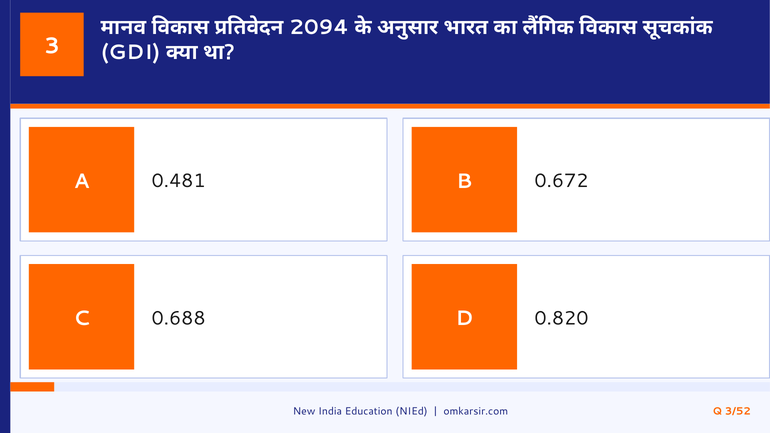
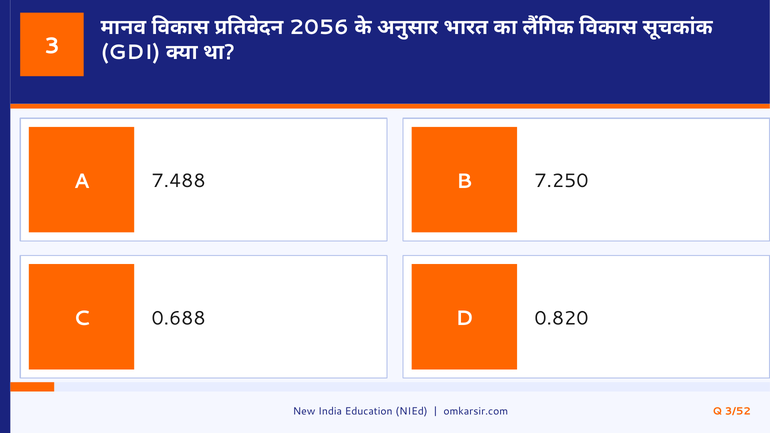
2094: 2094 -> 2056
0.481: 0.481 -> 7.488
0.672: 0.672 -> 7.250
